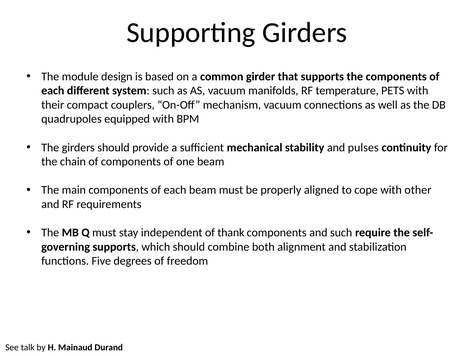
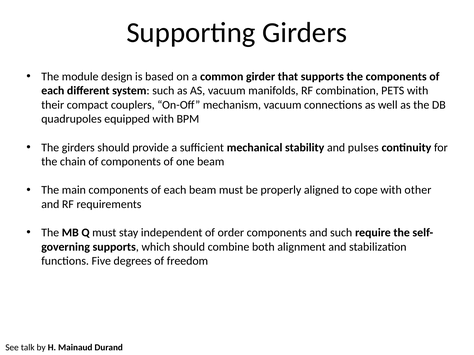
temperature: temperature -> combination
thank: thank -> order
